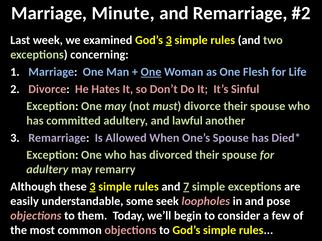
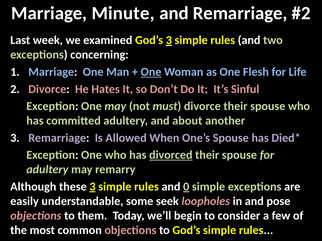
lawful: lawful -> about
divorced underline: none -> present
7: 7 -> 0
